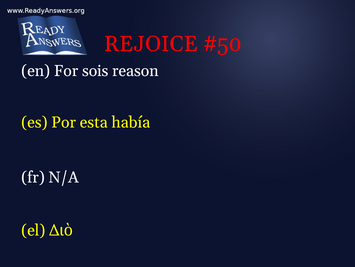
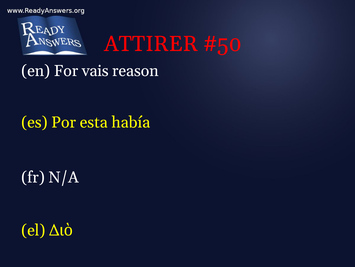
REJOICE: REJOICE -> ATTIRER
sois: sois -> vais
